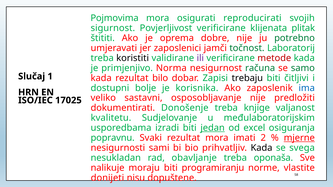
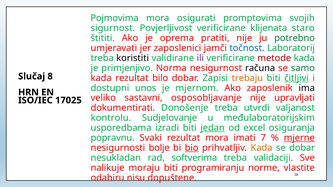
reproducirati: reproducirati -> promptovima
plitak: plitak -> staro
dobre: dobre -> pratiti
točnost colour: green -> blue
računa colour: green -> black
1: 1 -> 8
trebaju colour: black -> orange
čitljivi underline: none -> present
bolje: bolje -> unos
korisnika: korisnika -> mjernom
ima colour: blue -> black
predložiti: predložiti -> upravljati
knjige: knjige -> utvrdi
kvalitetu: kvalitetu -> kontrolu
2: 2 -> 7
sami: sami -> bolje
bio underline: none -> present
Kada at (262, 148) colour: black -> orange
se svega: svega -> dobar
obavljanje: obavljanje -> softverima
oponaša: oponaša -> validaciji
donijeti: donijeti -> odabiru
